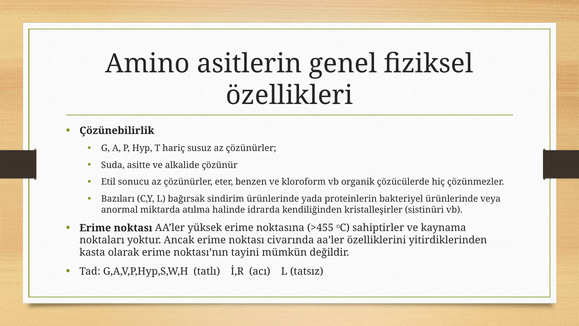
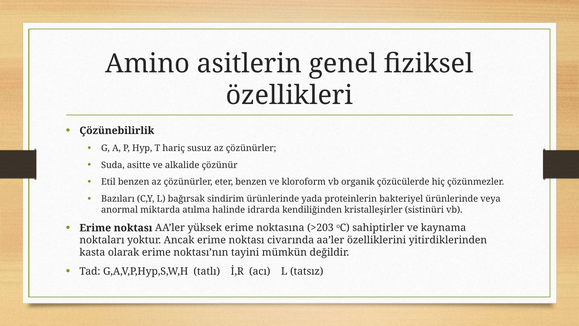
Etil sonucu: sonucu -> benzen
>455: >455 -> >203
